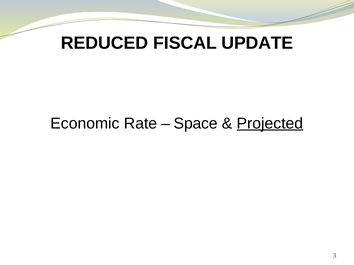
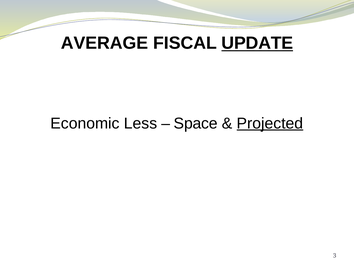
REDUCED: REDUCED -> AVERAGE
UPDATE underline: none -> present
Rate: Rate -> Less
